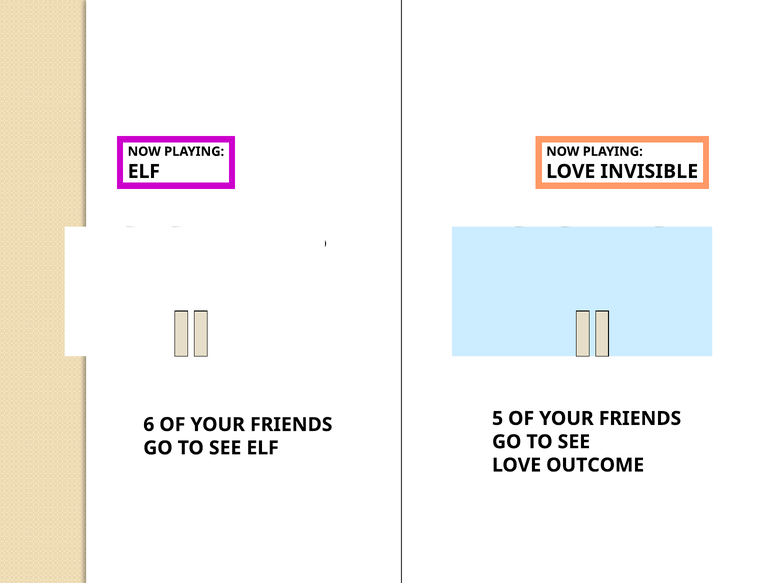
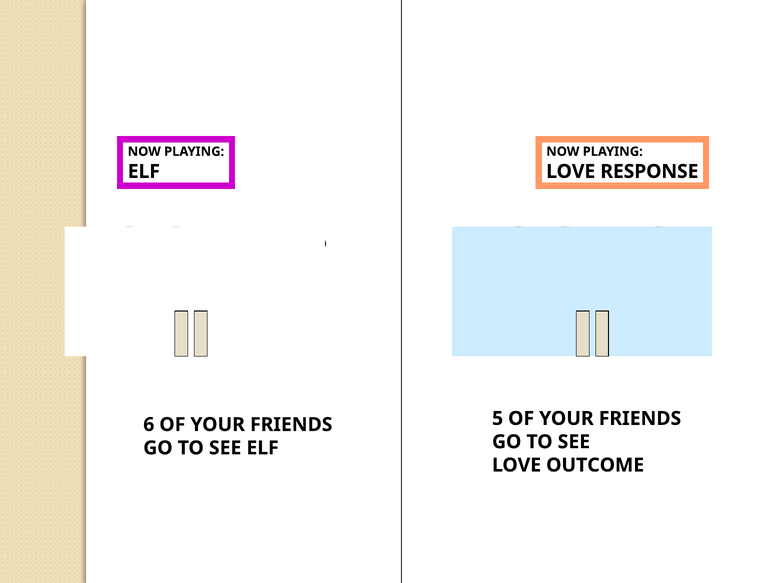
INVISIBLE: INVISIBLE -> RESPONSE
